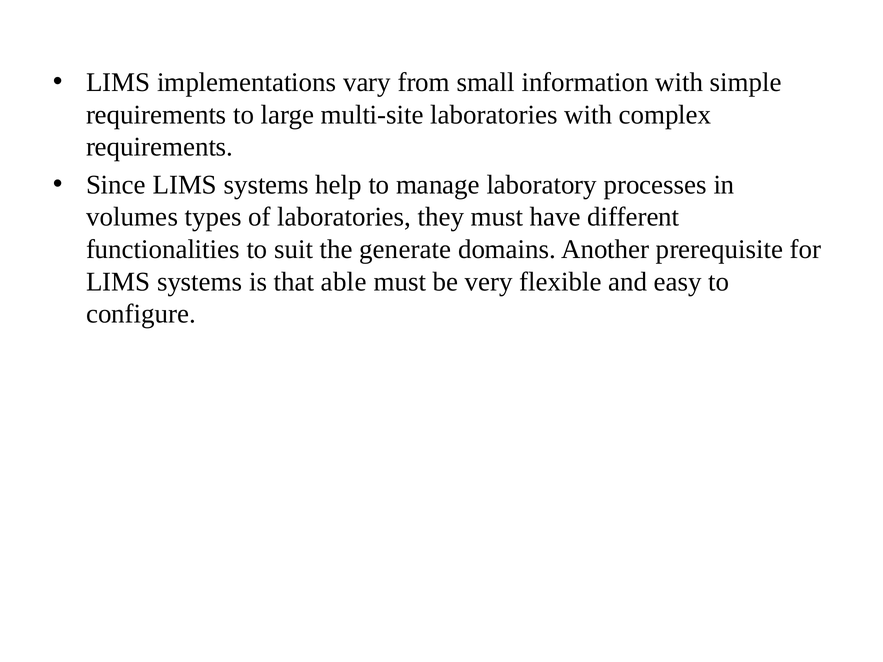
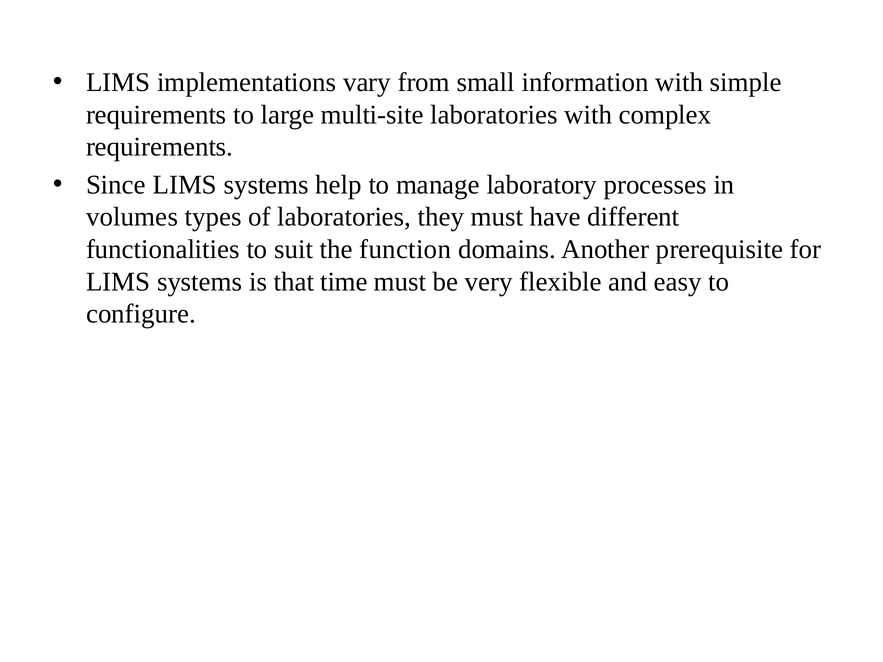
generate: generate -> function
able: able -> time
